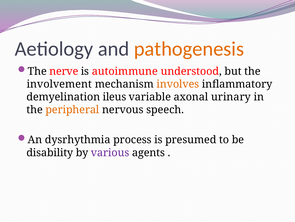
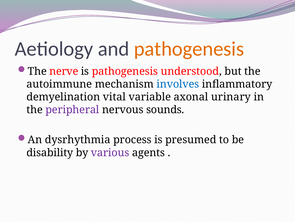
is autoimmune: autoimmune -> pathogenesis
involvement: involvement -> autoimmune
involves colour: orange -> blue
ileus: ileus -> vital
peripheral colour: orange -> purple
speech: speech -> sounds
